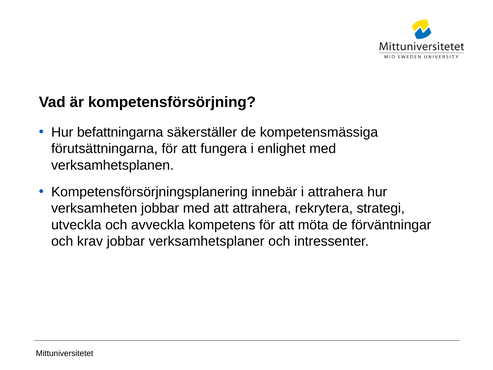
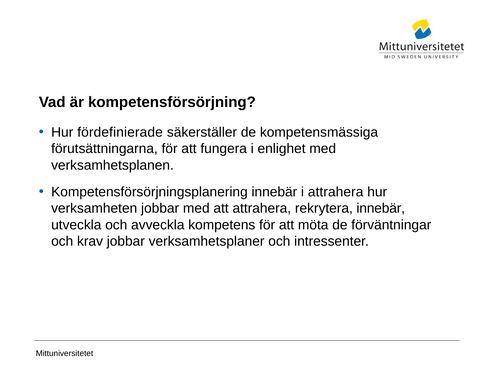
befattningarna: befattningarna -> fördefinierade
rekrytera strategi: strategi -> innebär
